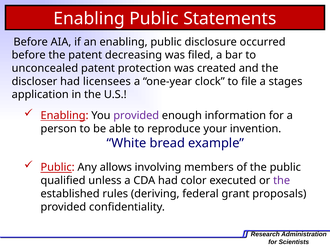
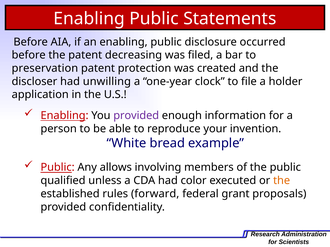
unconcealed: unconcealed -> preservation
licensees: licensees -> unwilling
stages: stages -> holder
the at (282, 181) colour: purple -> orange
deriving: deriving -> forward
